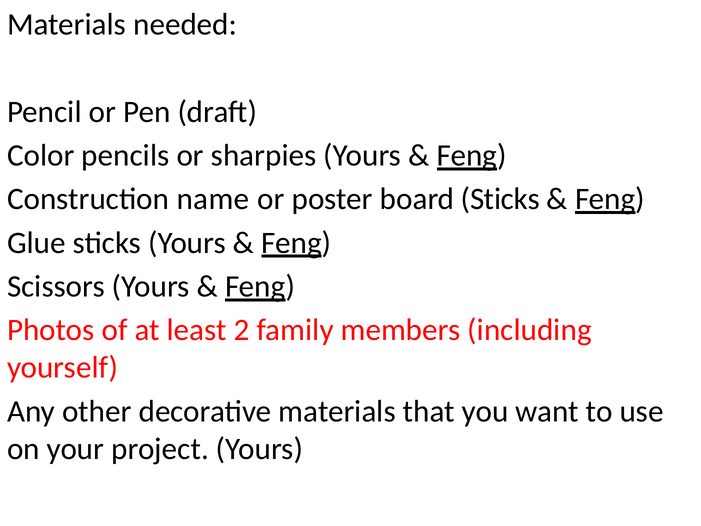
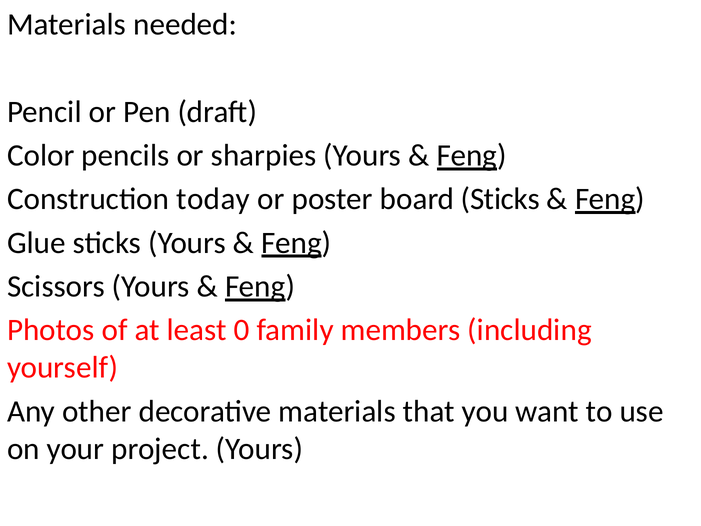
name: name -> today
2: 2 -> 0
